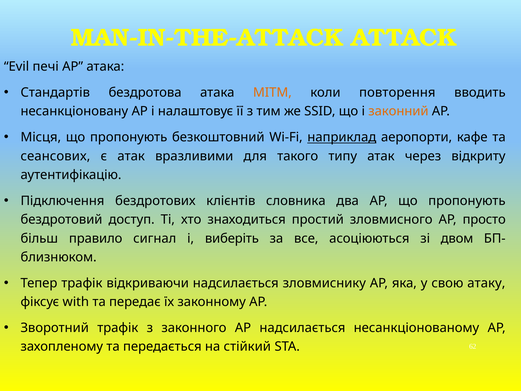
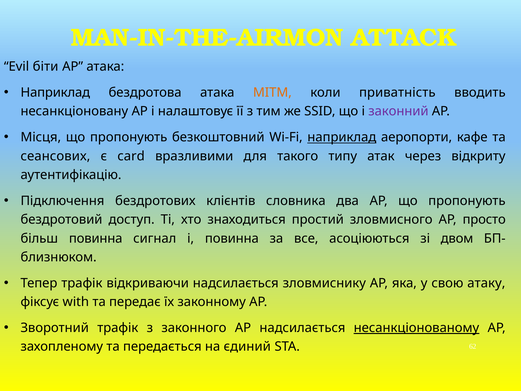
MAN-IN-THE-ATTACK: MAN-IN-THE-ATTACK -> MAN-IN-THE-AIRMON
печі: печі -> біти
Стандартів at (55, 93): Стандартів -> Наприклад
повторення: повторення -> приватність
законний colour: orange -> purple
є атак: атак -> card
більш правило: правило -> повинна
і виберіть: виберіть -> повинна
несанкціонованому underline: none -> present
стійкий: стійкий -> єдиний
